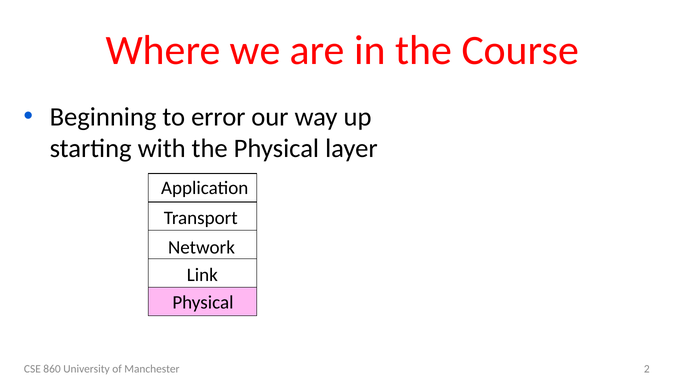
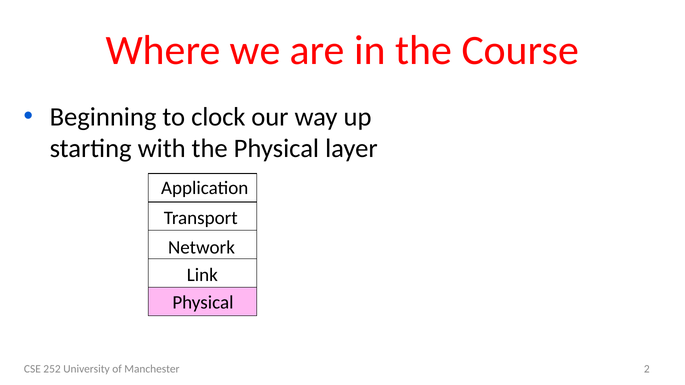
error: error -> clock
860: 860 -> 252
